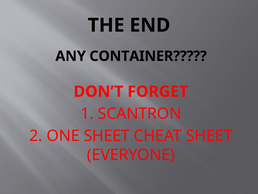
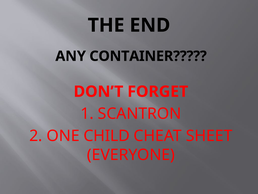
ONE SHEET: SHEET -> CHILD
